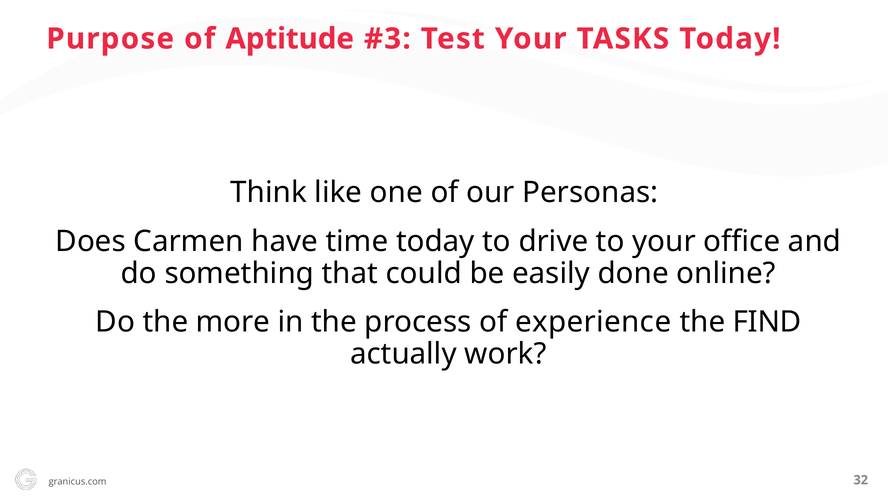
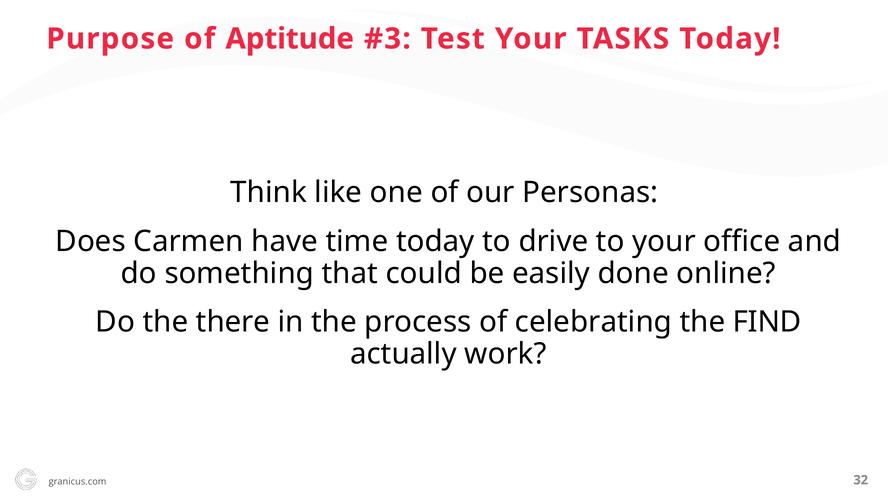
more: more -> there
experience: experience -> celebrating
